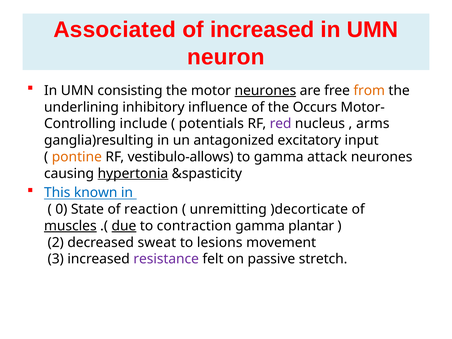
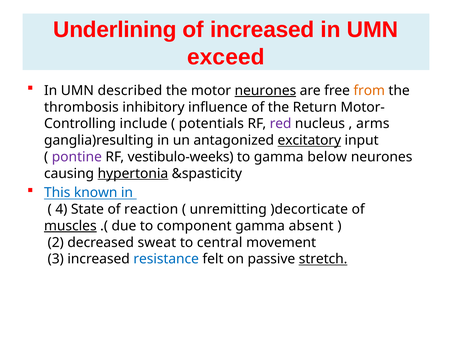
Associated: Associated -> Underlining
neuron: neuron -> exceed
consisting: consisting -> described
underlining: underlining -> thrombosis
Occurs: Occurs -> Return
excitatory underline: none -> present
pontine colour: orange -> purple
vestibulo-allows: vestibulo-allows -> vestibulo-weeks
attack: attack -> below
0: 0 -> 4
due underline: present -> none
contraction: contraction -> component
plantar: plantar -> absent
lesions: lesions -> central
resistance colour: purple -> blue
stretch underline: none -> present
